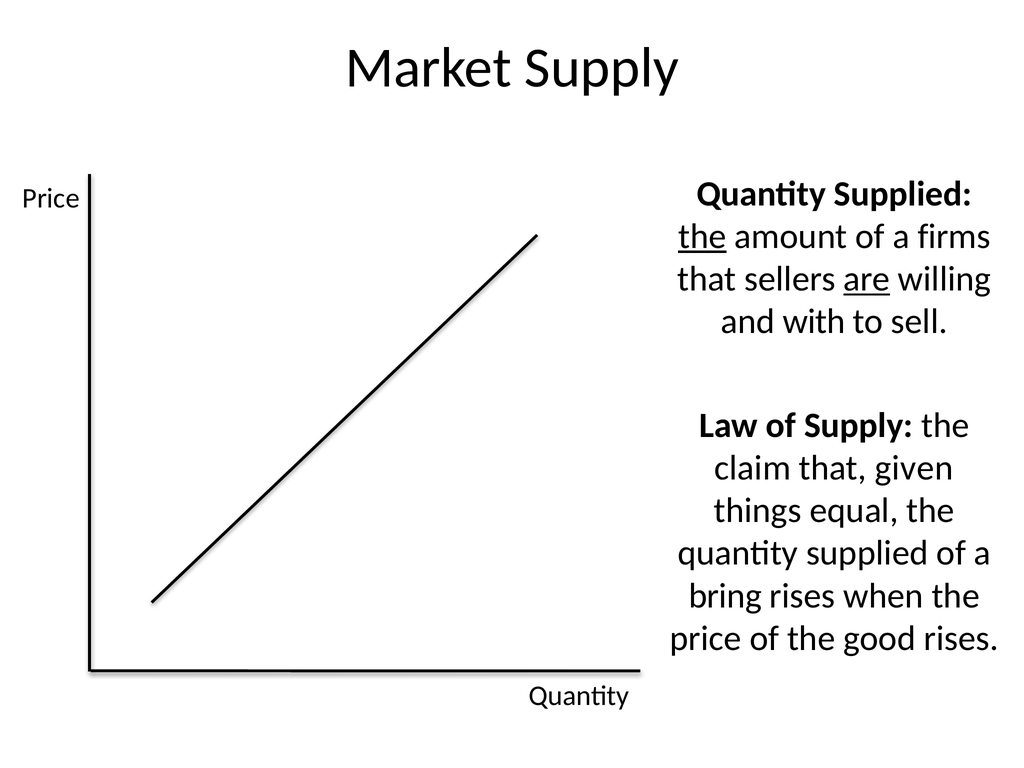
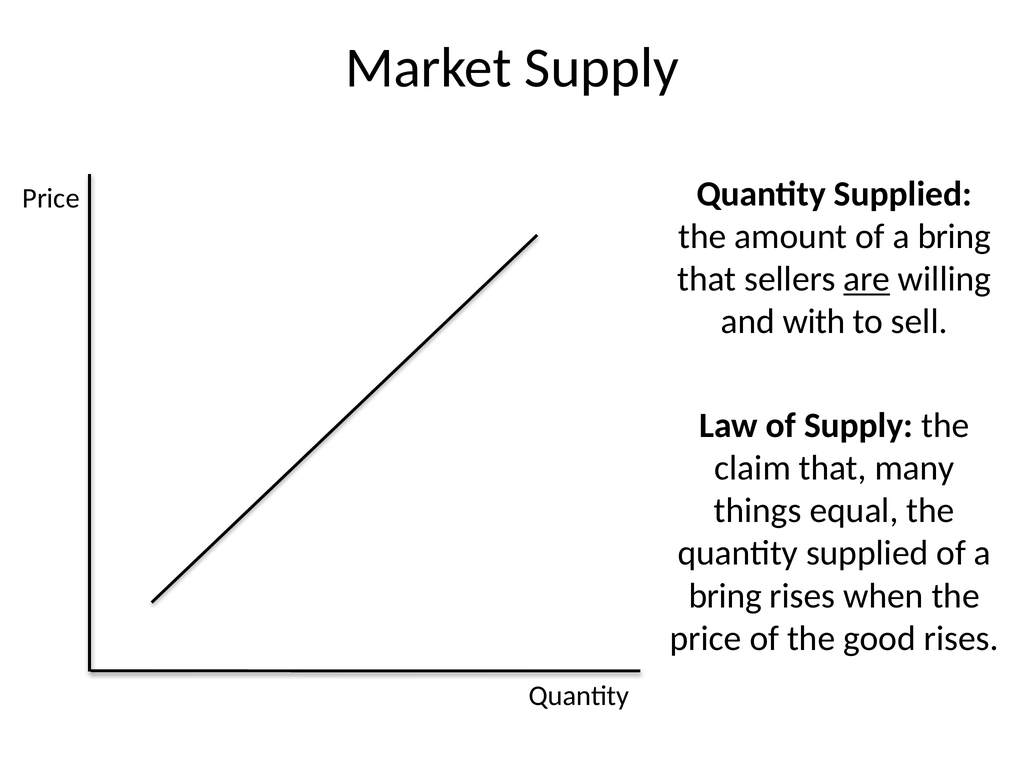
the at (702, 236) underline: present -> none
amount of a firms: firms -> bring
given: given -> many
